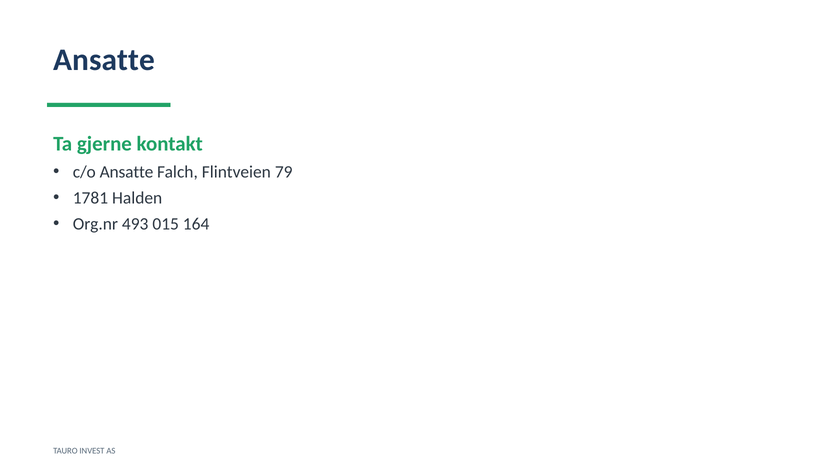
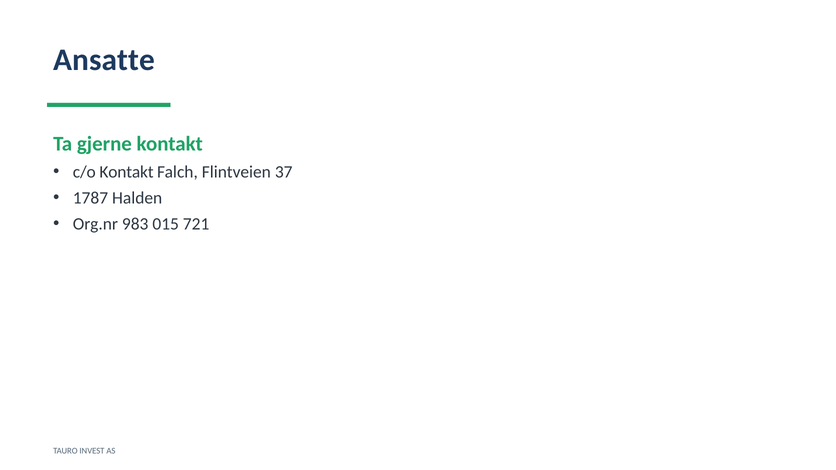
c/o Ansatte: Ansatte -> Kontakt
79: 79 -> 37
1781: 1781 -> 1787
493: 493 -> 983
164: 164 -> 721
